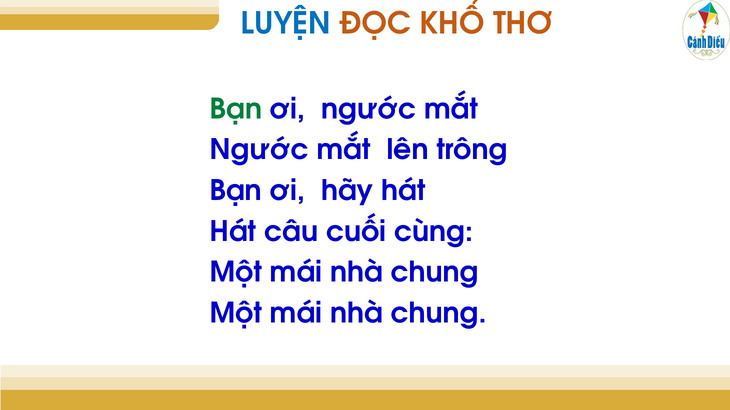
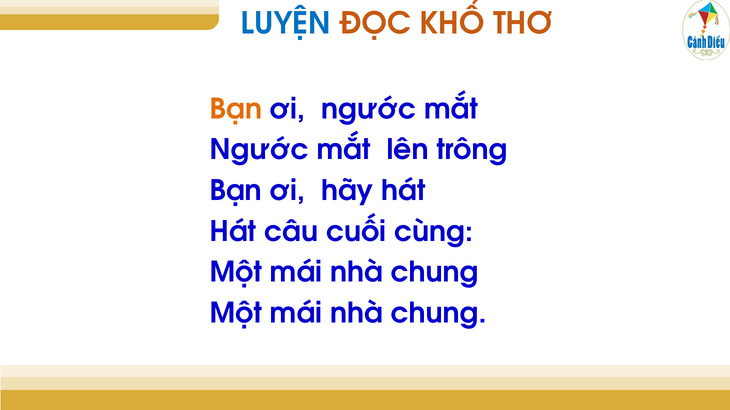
Bạn at (236, 109) colour: green -> orange
